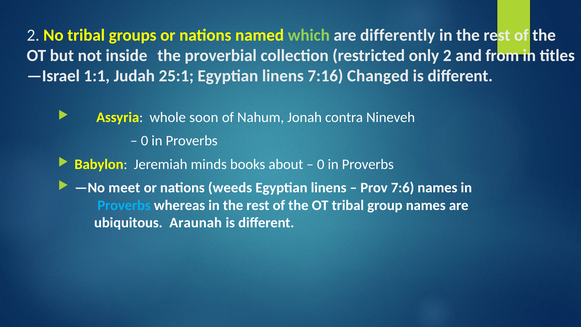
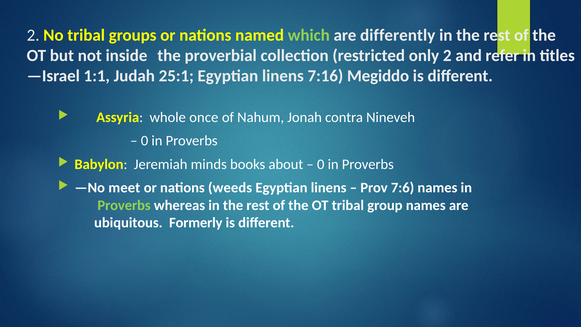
from: from -> refer
Changed: Changed -> Megiddo
soon: soon -> once
Proverbs at (124, 205) colour: light blue -> light green
Araunah: Araunah -> Formerly
